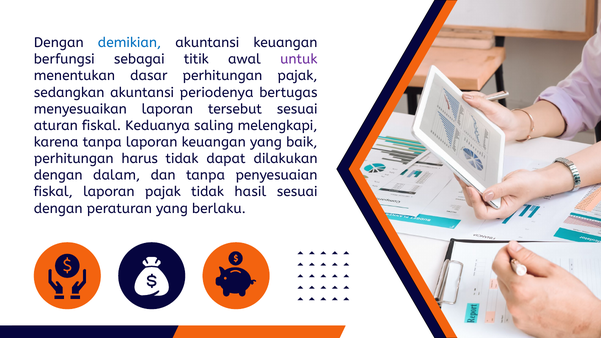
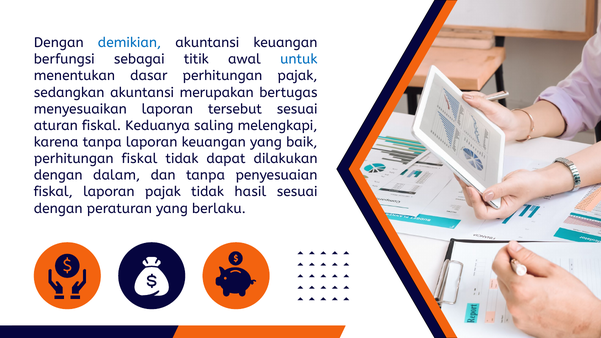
untuk colour: purple -> blue
periodenya: periodenya -> merupakan
perhitungan harus: harus -> fiskal
